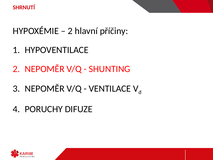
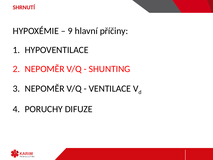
2 at (70, 31): 2 -> 9
